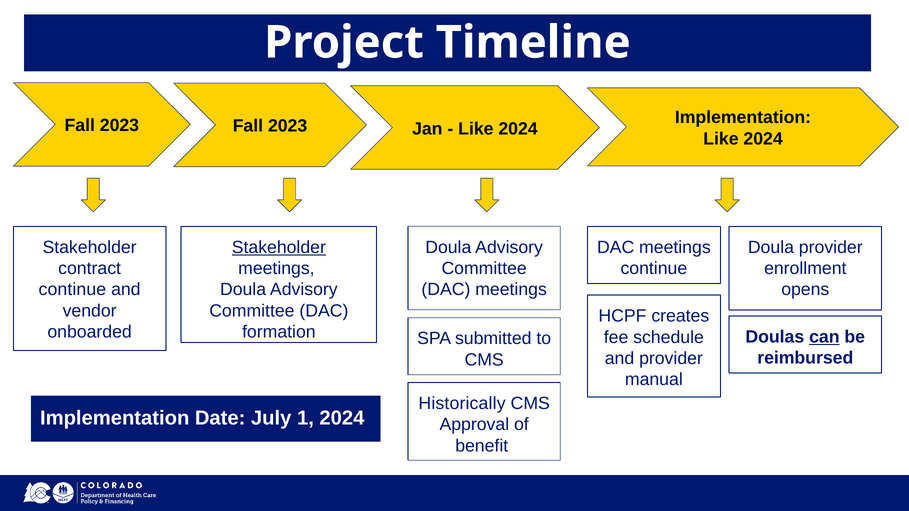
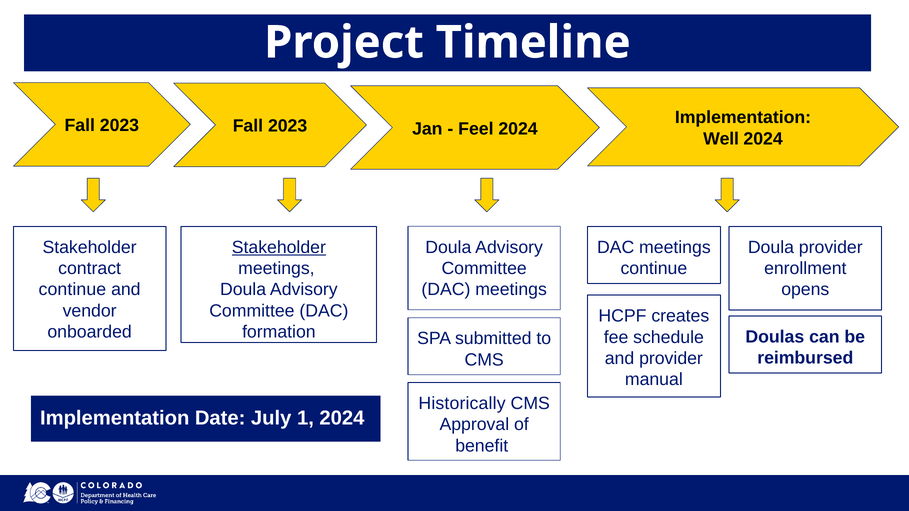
Like at (476, 129): Like -> Feel
Like at (721, 139): Like -> Well
can underline: present -> none
